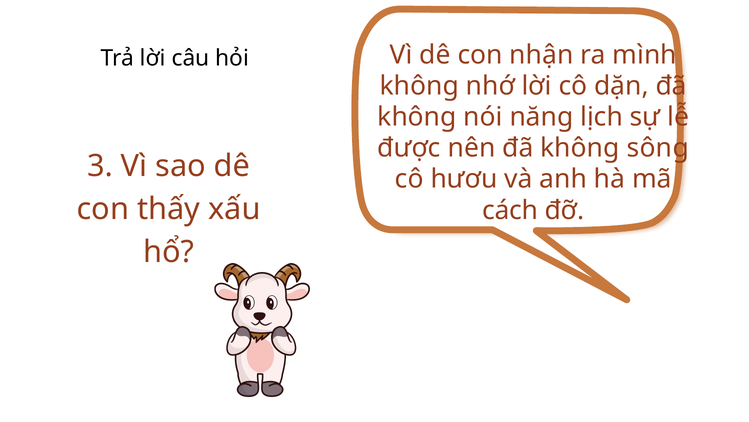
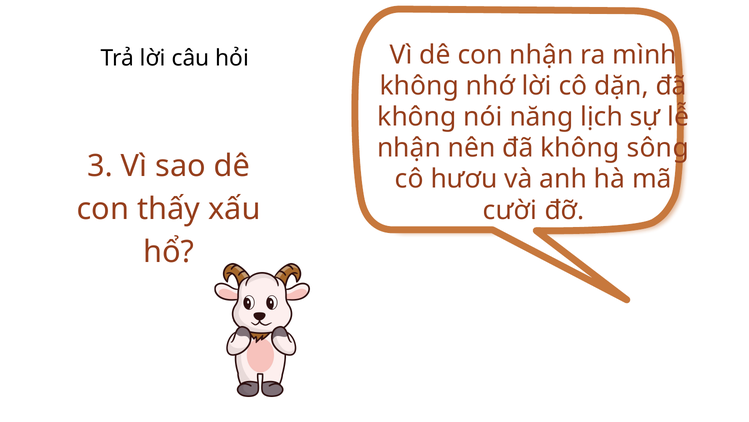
được at (409, 148): được -> nhận
cách: cách -> cười
